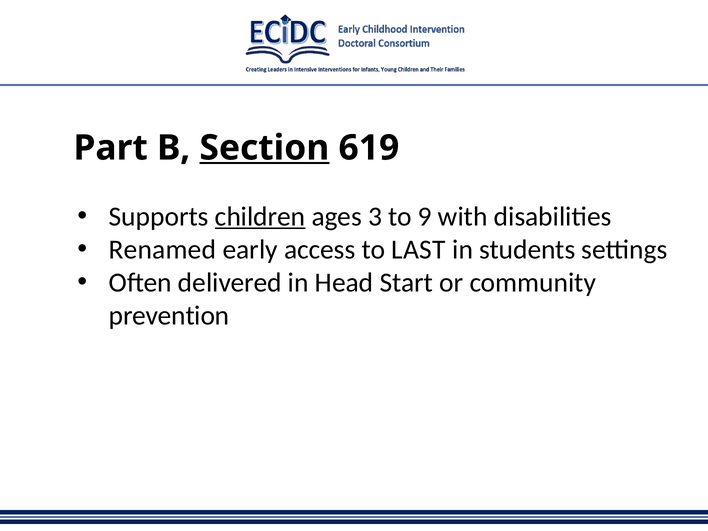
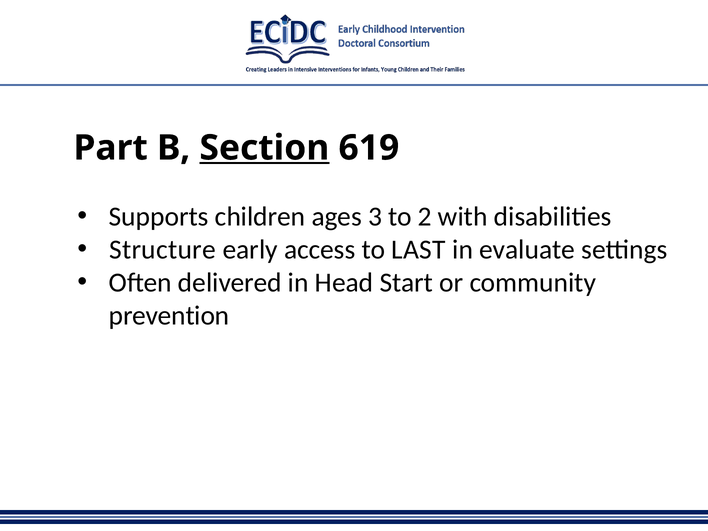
children underline: present -> none
9: 9 -> 2
Renamed: Renamed -> Structure
students: students -> evaluate
